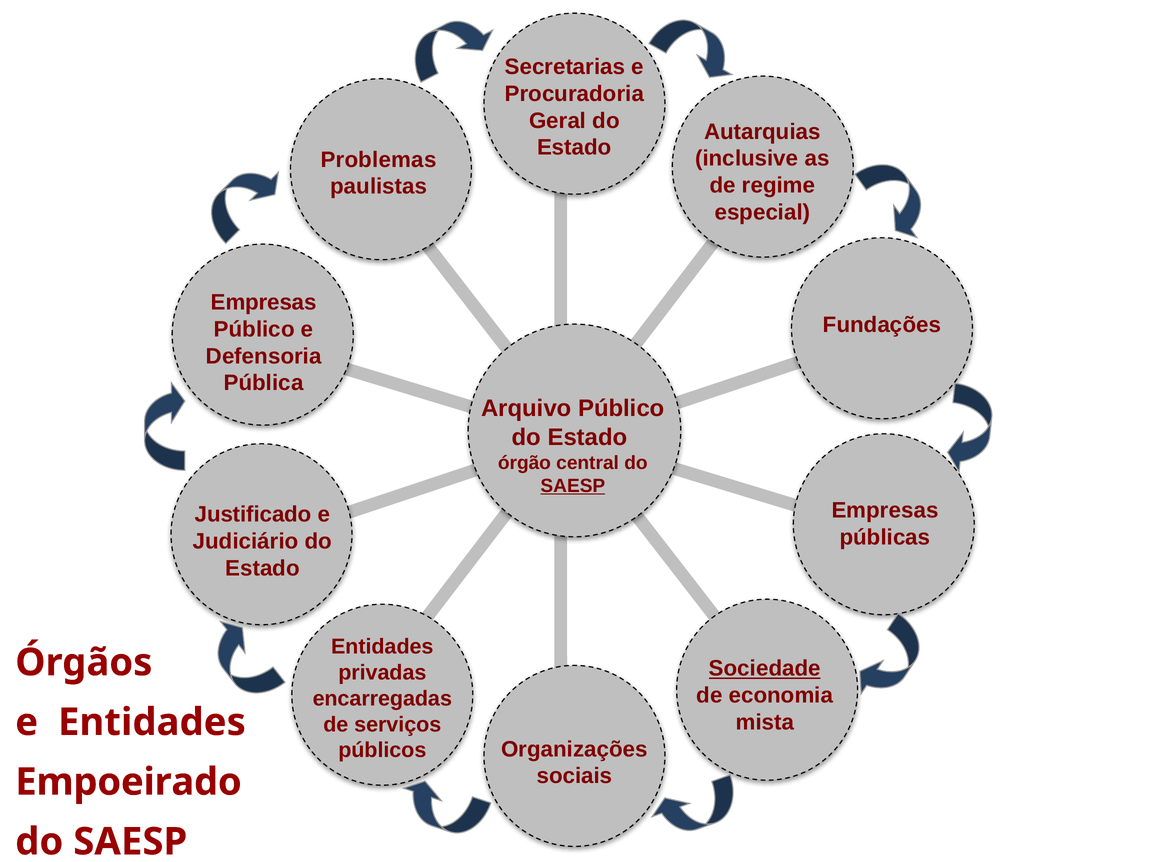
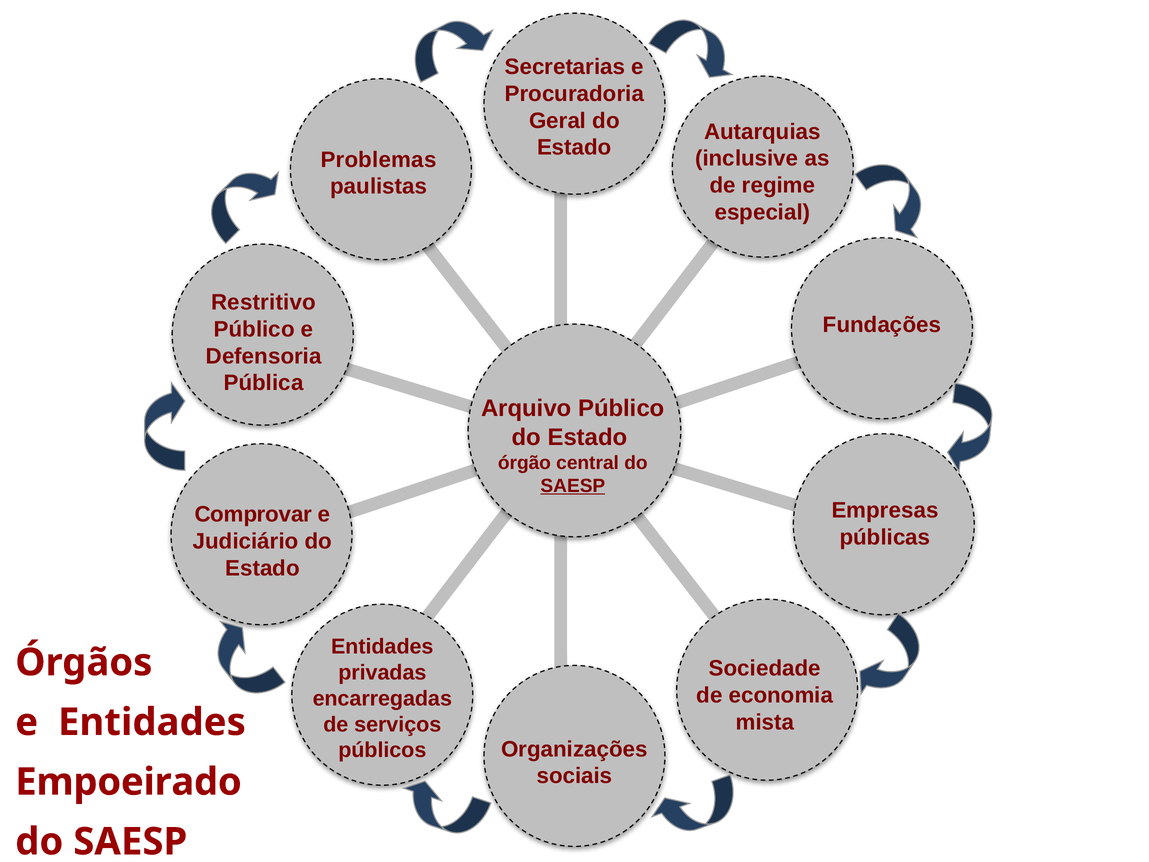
Empresas at (264, 302): Empresas -> Restritivo
Justificado: Justificado -> Comprovar
Sociedade underline: present -> none
